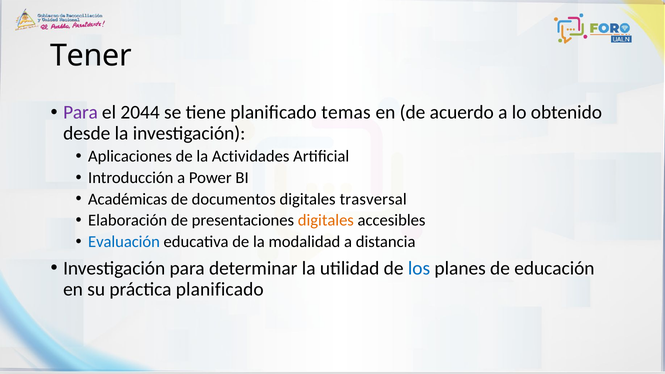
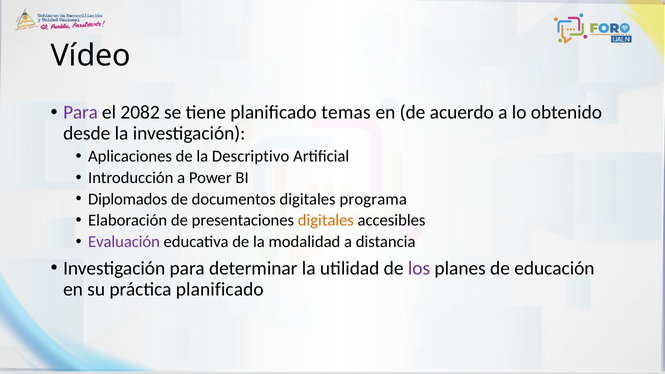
Tener: Tener -> Vídeo
2044: 2044 -> 2082
Actividades: Actividades -> Descriptivo
Académicas: Académicas -> Diplomados
trasversal: trasversal -> programa
Evaluación colour: blue -> purple
los colour: blue -> purple
